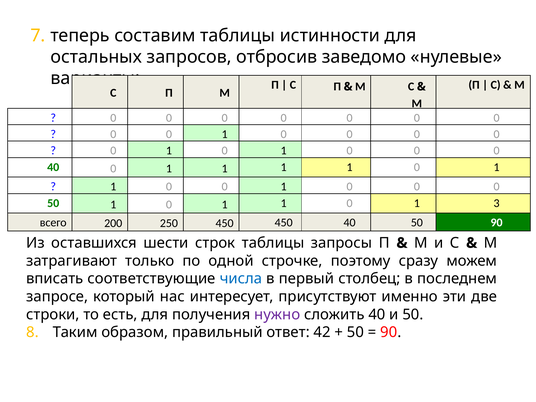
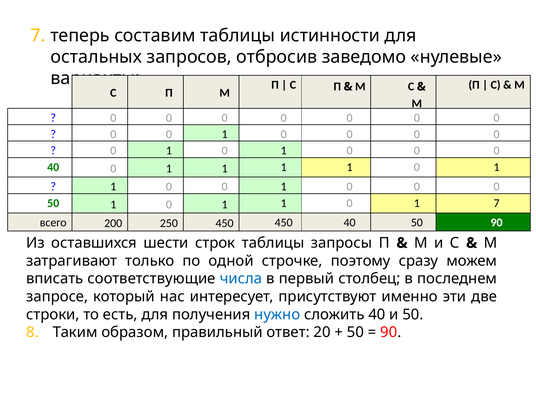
1 3: 3 -> 7
нужно colour: purple -> blue
42: 42 -> 20
